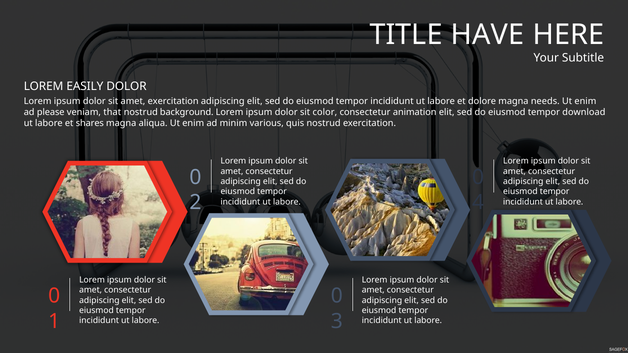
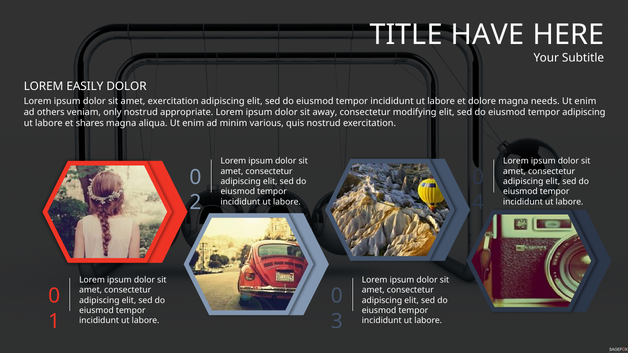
please: please -> others
that: that -> only
background: background -> appropriate
color: color -> away
animation: animation -> modifying
tempor download: download -> adipiscing
